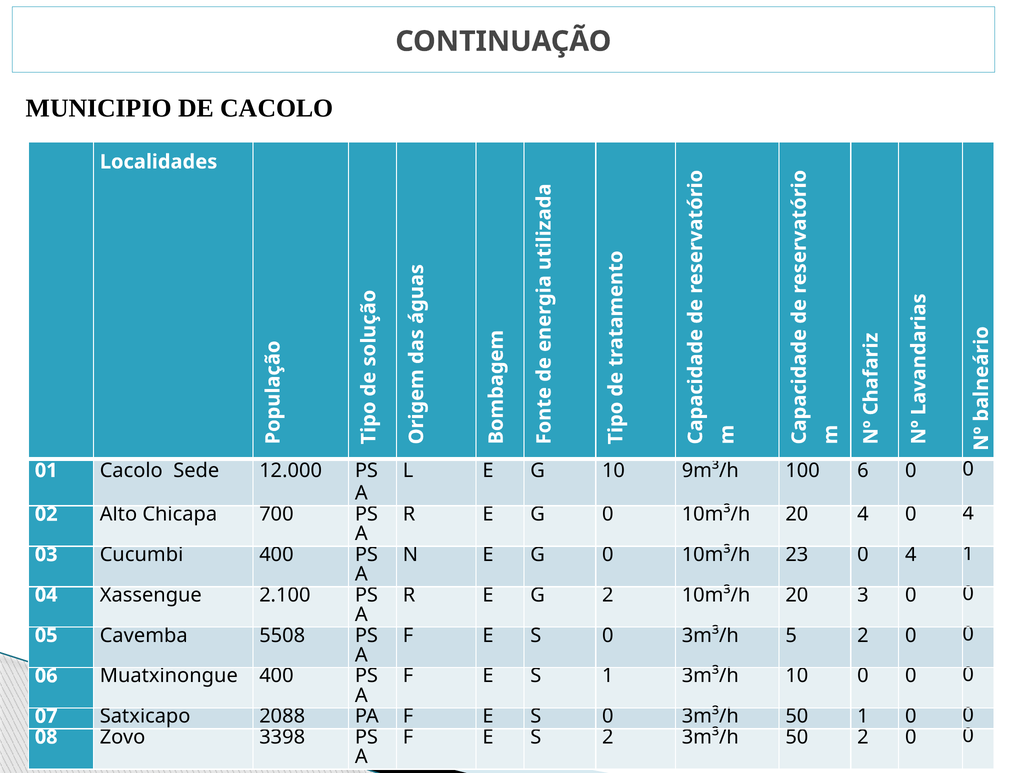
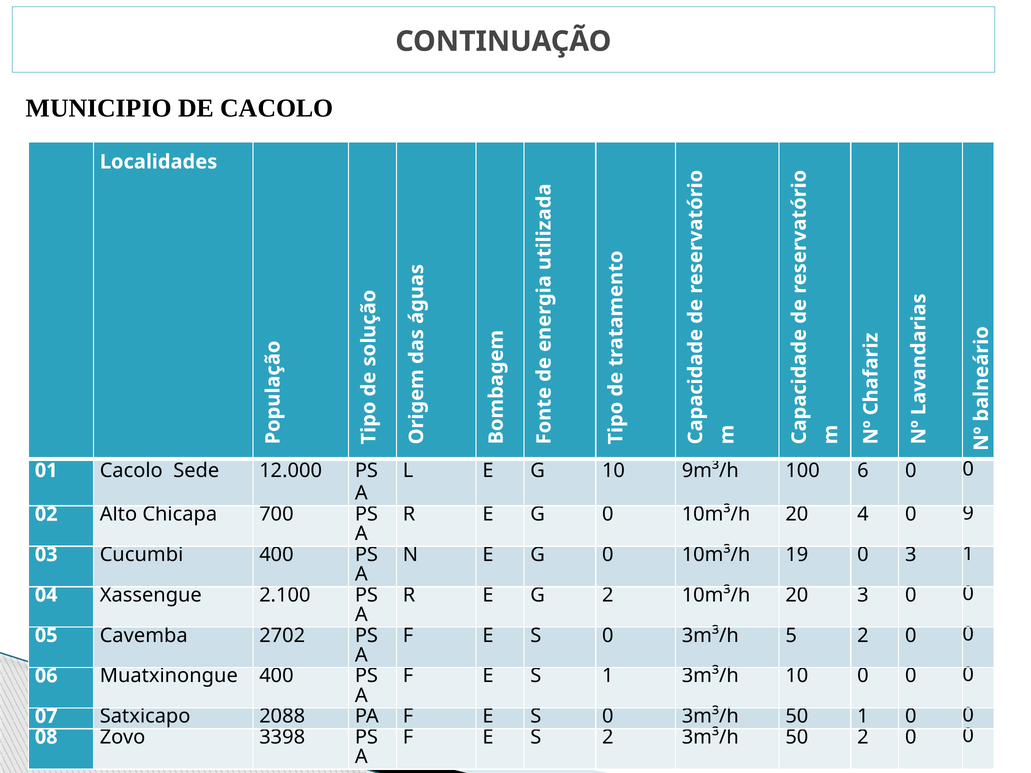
4 0 4: 4 -> 9
23: 23 -> 19
4 at (911, 555): 4 -> 3
5508: 5508 -> 2702
